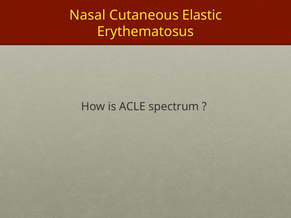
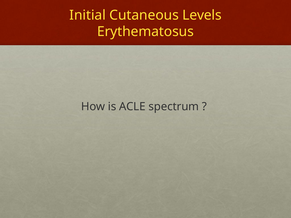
Nasal: Nasal -> Initial
Elastic: Elastic -> Levels
